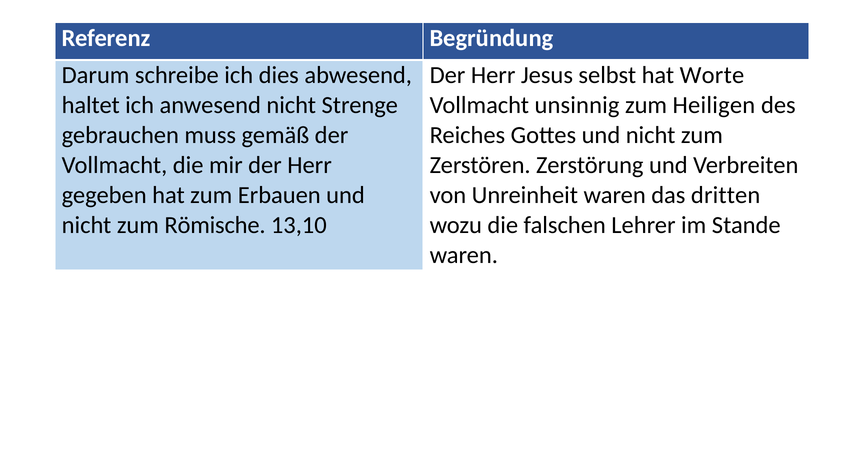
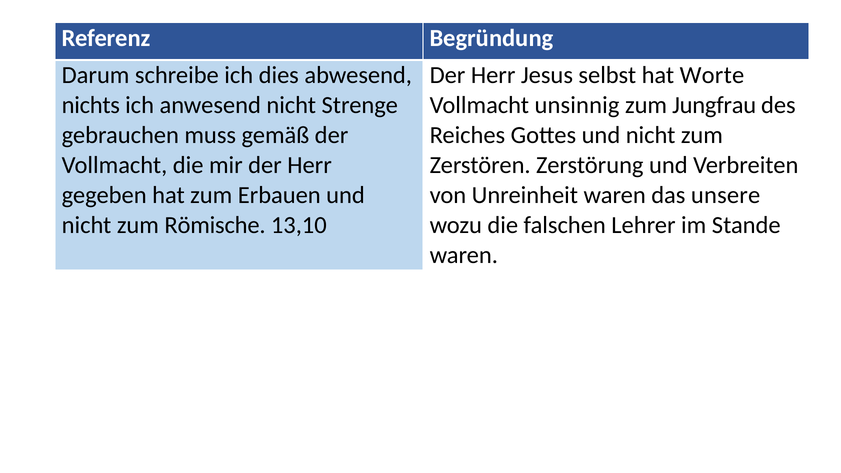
haltet: haltet -> nichts
Heiligen: Heiligen -> Jungfrau
dritten: dritten -> unsere
